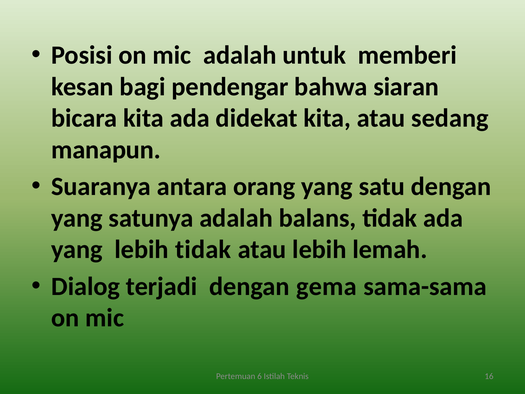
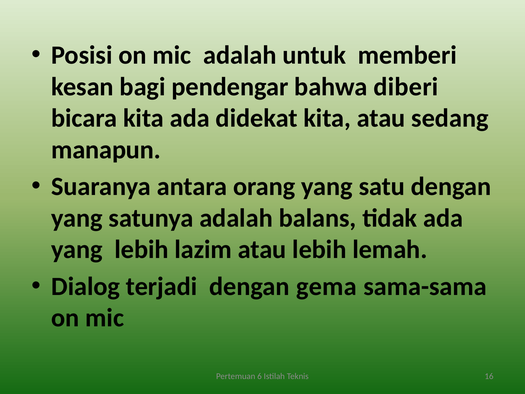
siaran: siaran -> diberi
lebih tidak: tidak -> lazim
